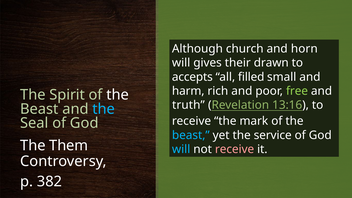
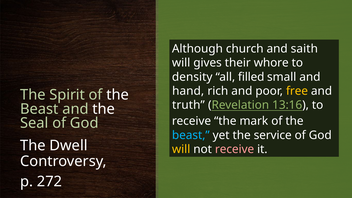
horn: horn -> saith
drawn: drawn -> whore
accepts: accepts -> density
harm: harm -> hand
free colour: light green -> yellow
the at (104, 109) colour: light blue -> white
Them: Them -> Dwell
will at (181, 149) colour: light blue -> yellow
382: 382 -> 272
